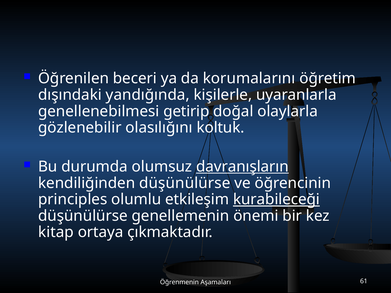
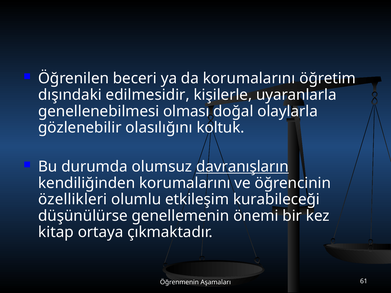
yandığında: yandığında -> edilmesidir
getirip: getirip -> olması
kendiliğinden düşünülürse: düşünülürse -> korumalarını
principles: principles -> özellikleri
kurabileceği underline: present -> none
